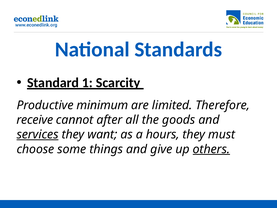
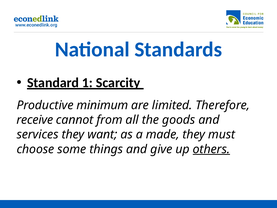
after: after -> from
services underline: present -> none
hours: hours -> made
